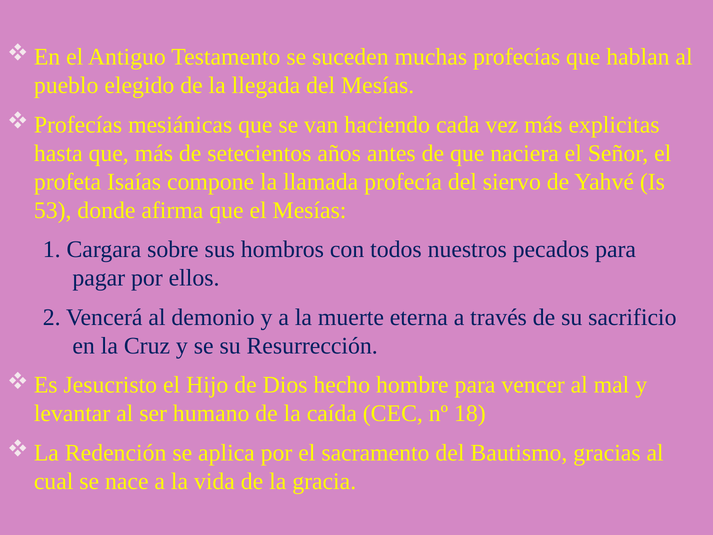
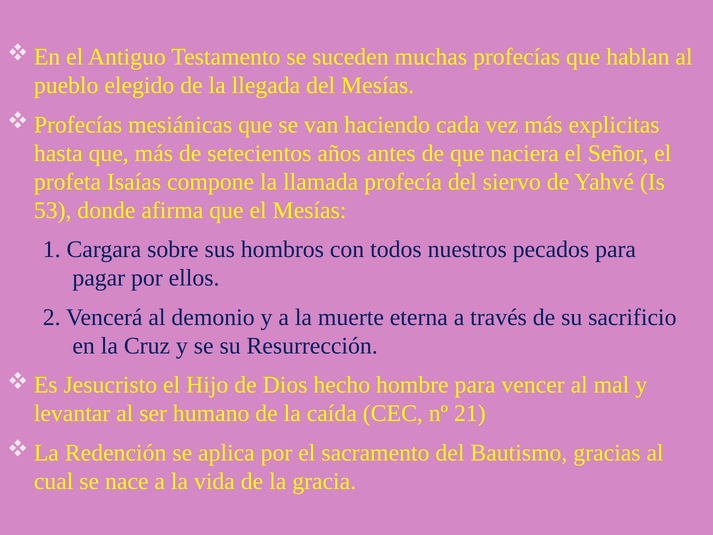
18: 18 -> 21
